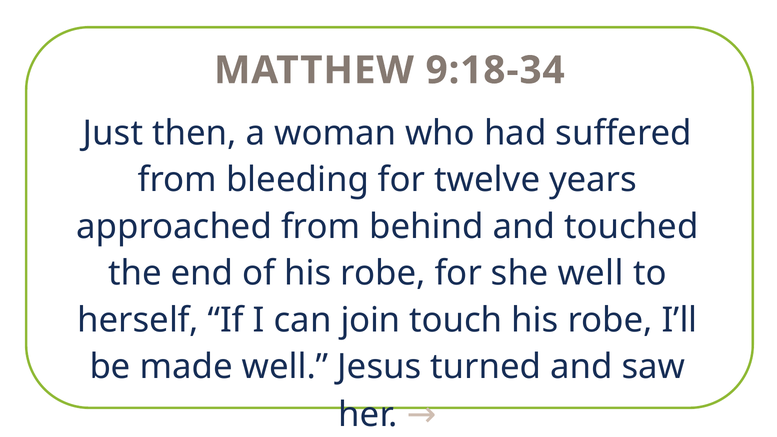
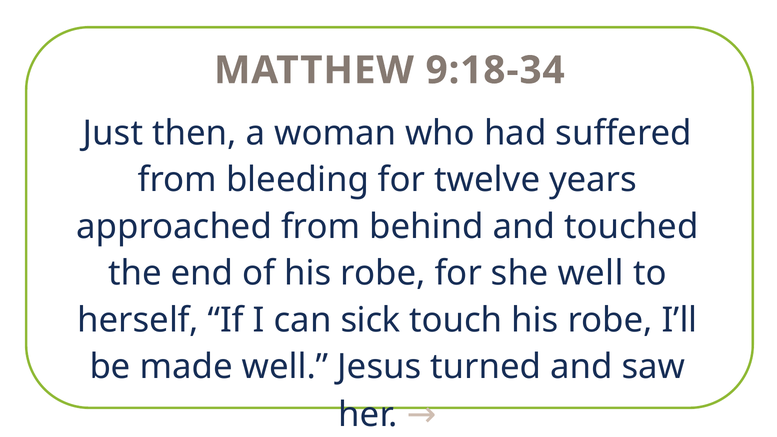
join: join -> sick
